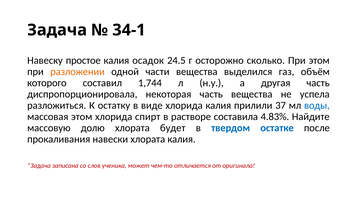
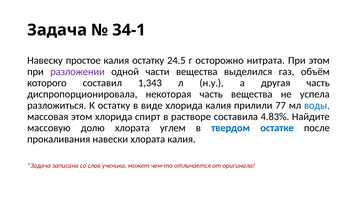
калия осадок: осадок -> остатку
сколько: сколько -> нитрата
разложении colour: orange -> purple
1,744: 1,744 -> 1,343
37: 37 -> 77
будет: будет -> углем
